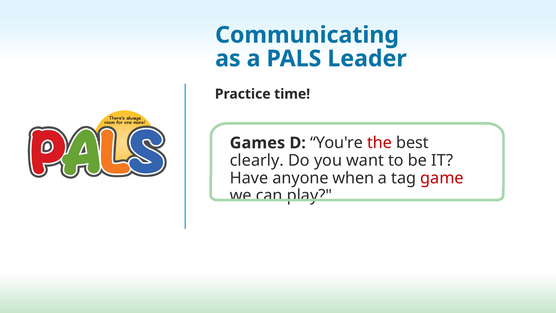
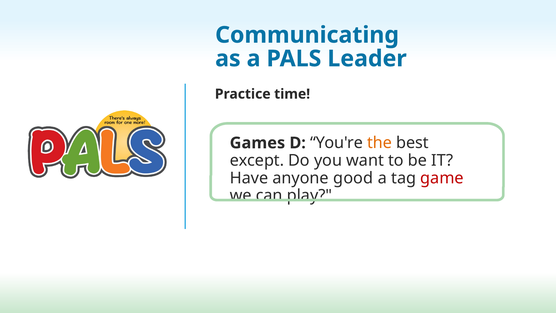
the colour: red -> orange
clearly: clearly -> except
when: when -> good
